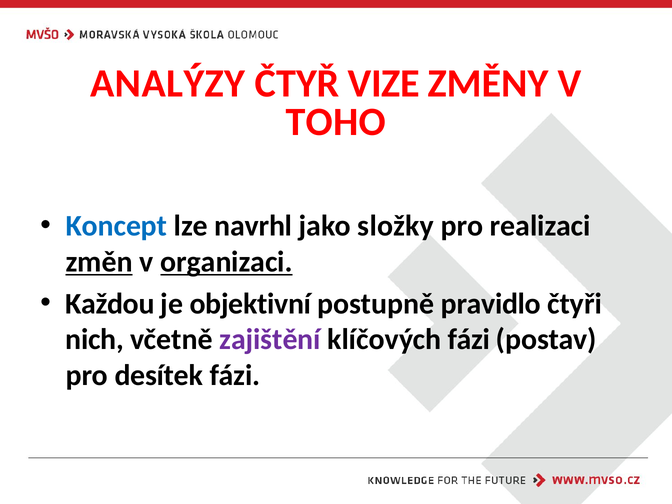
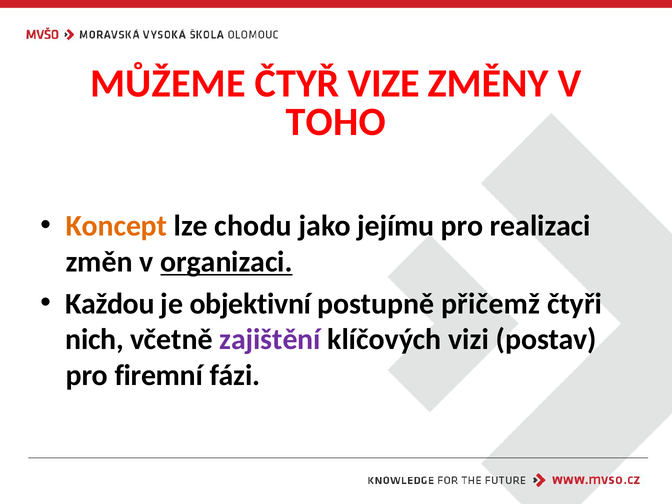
ANALÝZY: ANALÝZY -> MŮŽEME
Koncept colour: blue -> orange
navrhl: navrhl -> chodu
složky: složky -> jejímu
změn underline: present -> none
pravidlo: pravidlo -> přičemž
klíčových fázi: fázi -> vizi
desítek: desítek -> firemní
